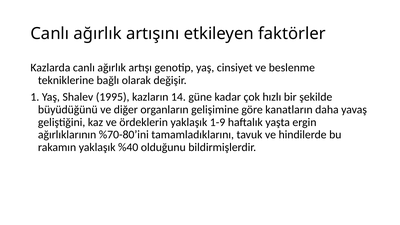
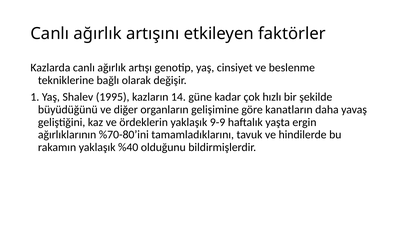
1-9: 1-9 -> 9-9
